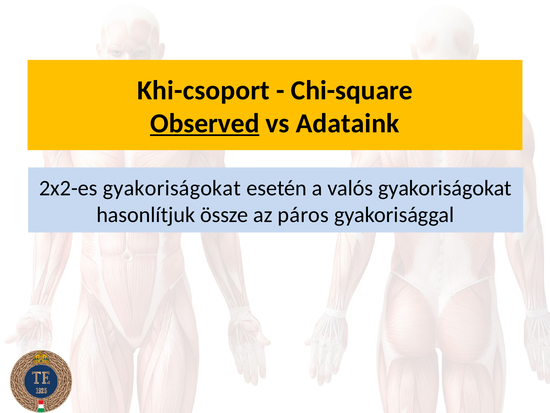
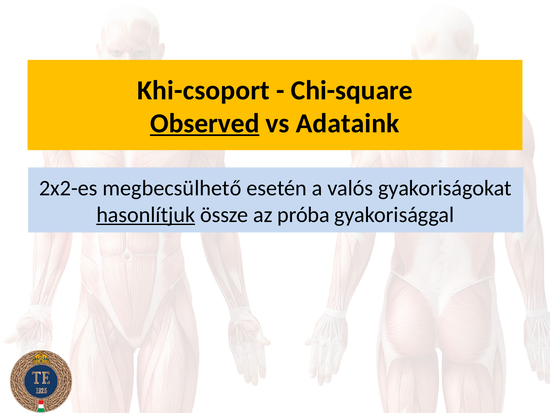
2x2-es gyakoriságokat: gyakoriságokat -> megbecsülhető
hasonlítjuk underline: none -> present
páros: páros -> próba
